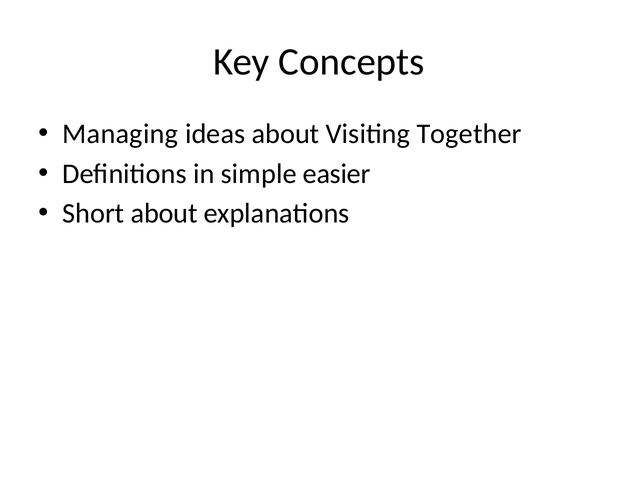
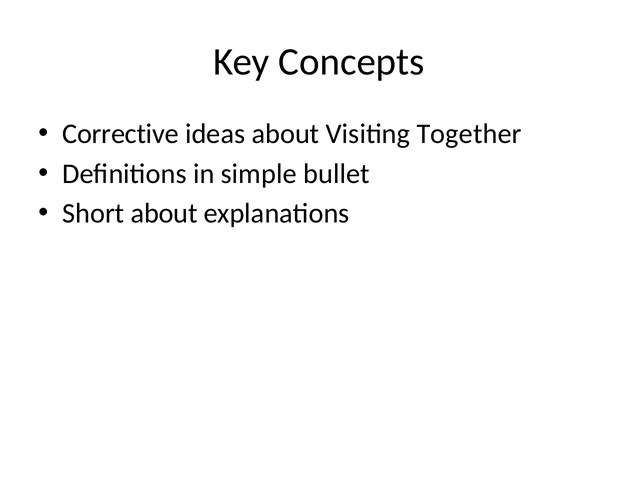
Managing: Managing -> Corrective
easier: easier -> bullet
